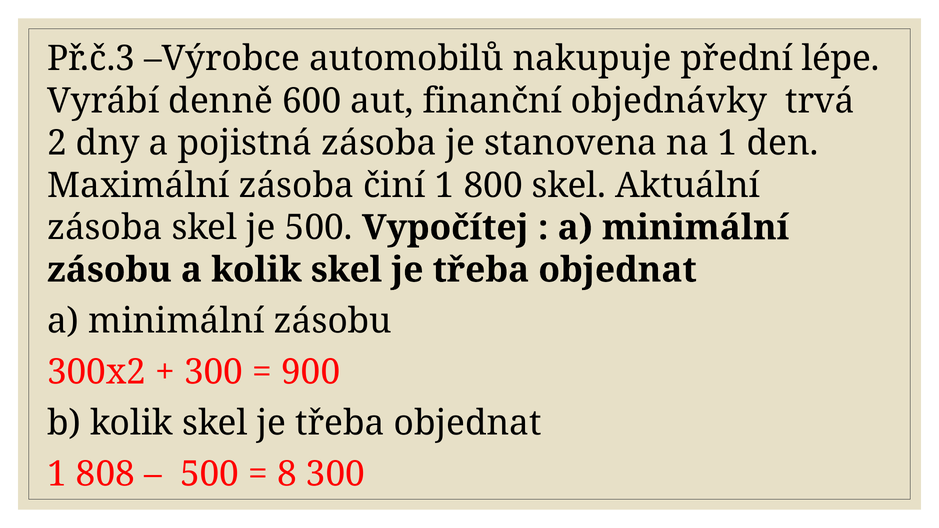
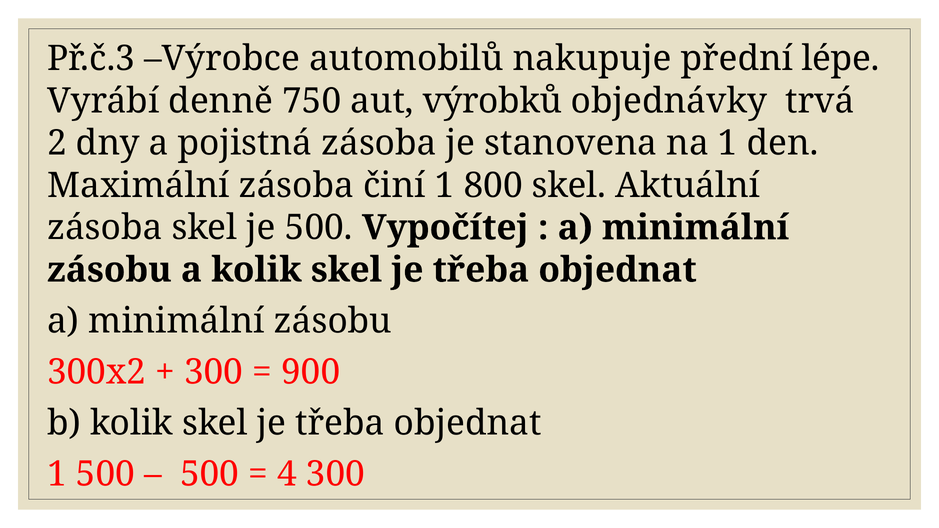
600: 600 -> 750
finanční: finanční -> výrobků
1 808: 808 -> 500
8: 8 -> 4
